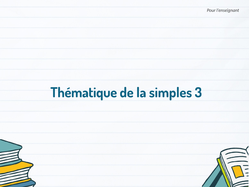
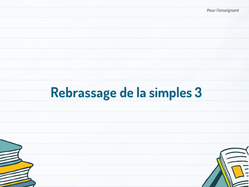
Thématique: Thématique -> Rebrassage
